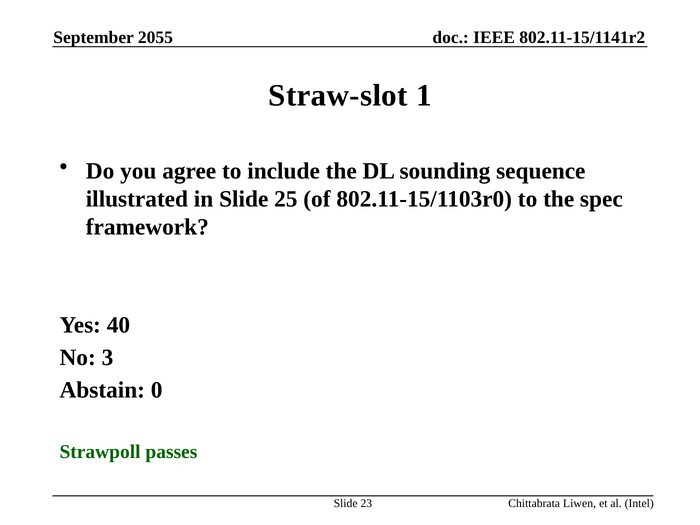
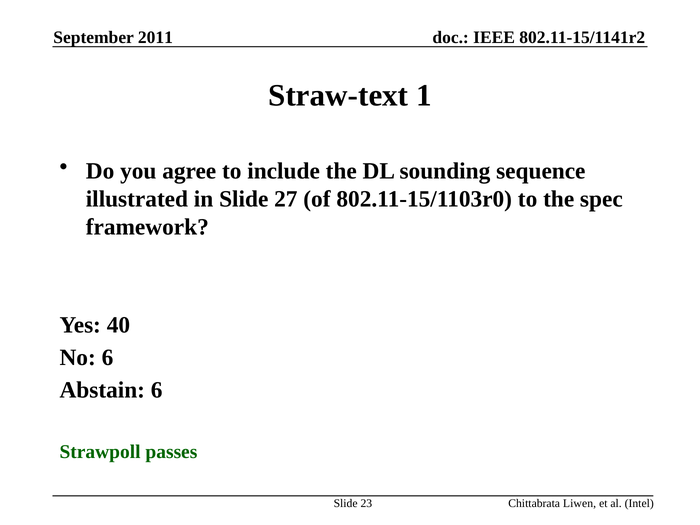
2055: 2055 -> 2011
Straw-slot: Straw-slot -> Straw-text
25: 25 -> 27
No 3: 3 -> 6
Abstain 0: 0 -> 6
